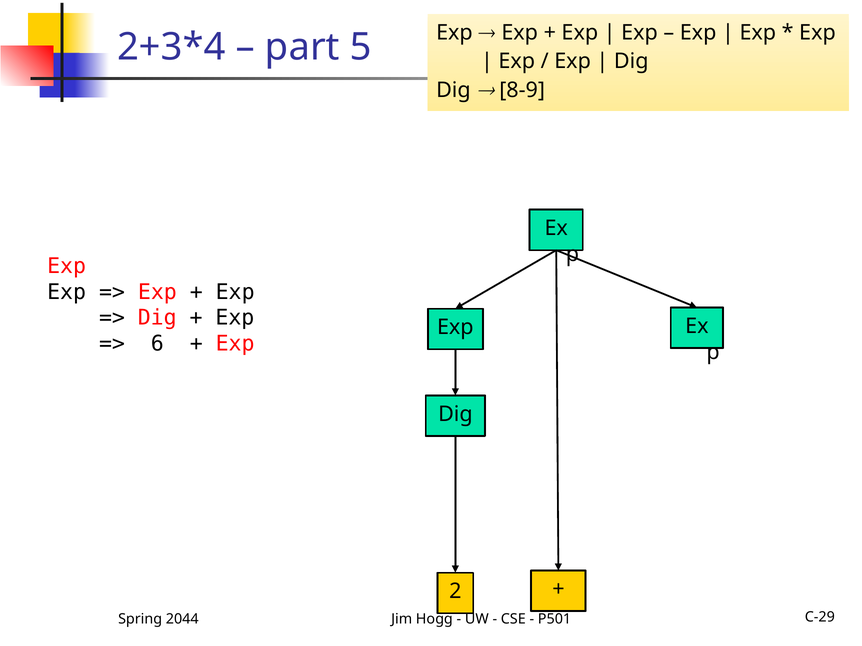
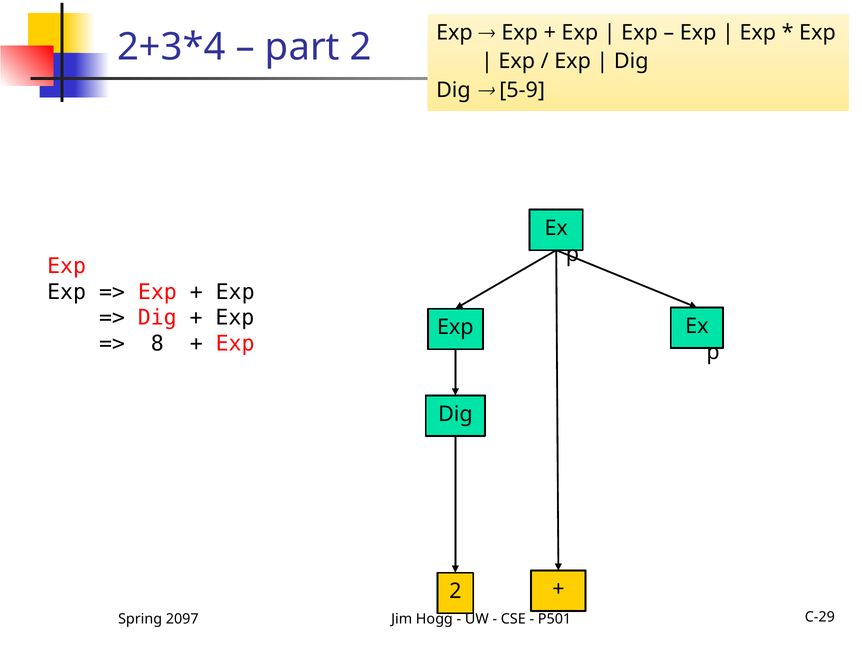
part 5: 5 -> 2
8-9: 8-9 -> 5-9
6: 6 -> 8
2044: 2044 -> 2097
